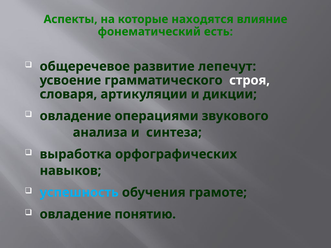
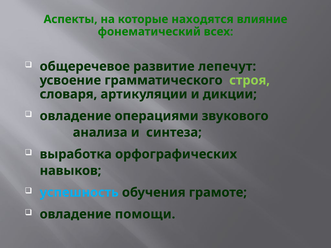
есть: есть -> всех
строя colour: white -> light green
понятию: понятию -> помощи
